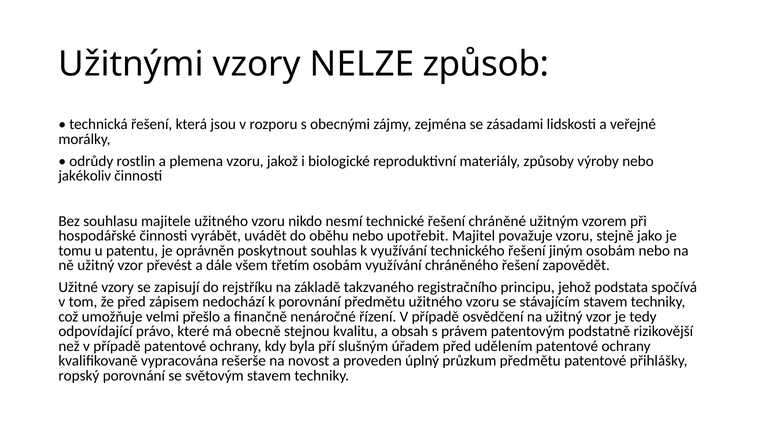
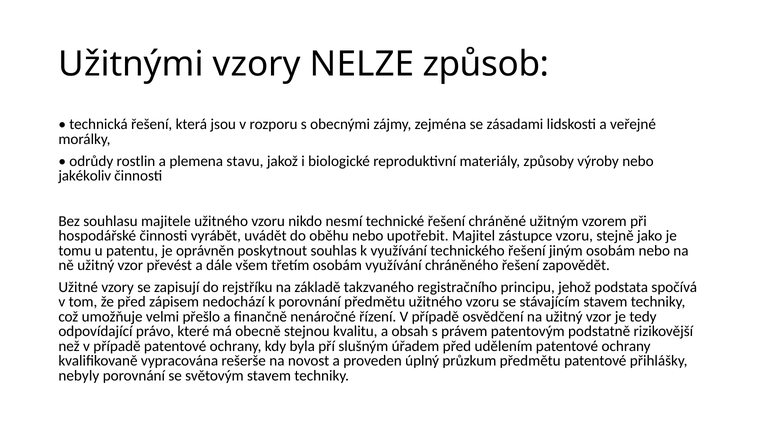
plemena vzoru: vzoru -> stavu
považuje: považuje -> zástupce
ropský: ropský -> nebyly
